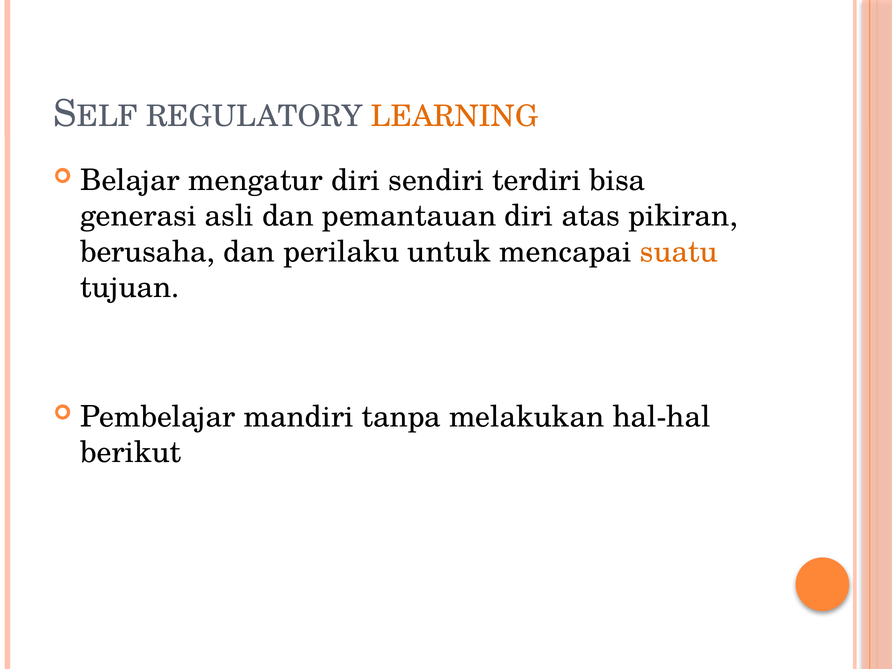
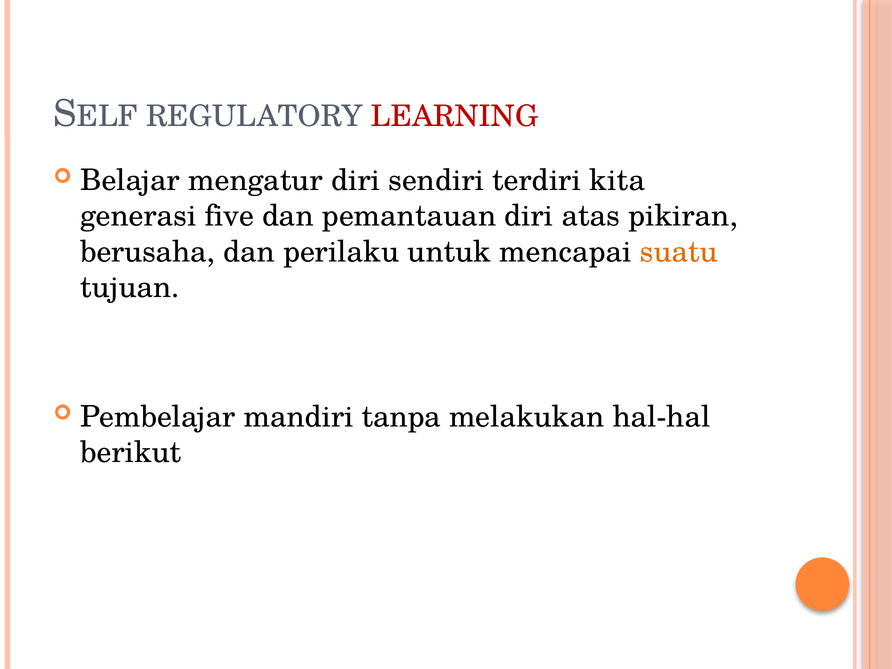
LEARNING colour: orange -> red
bisa: bisa -> kita
asli: asli -> five
